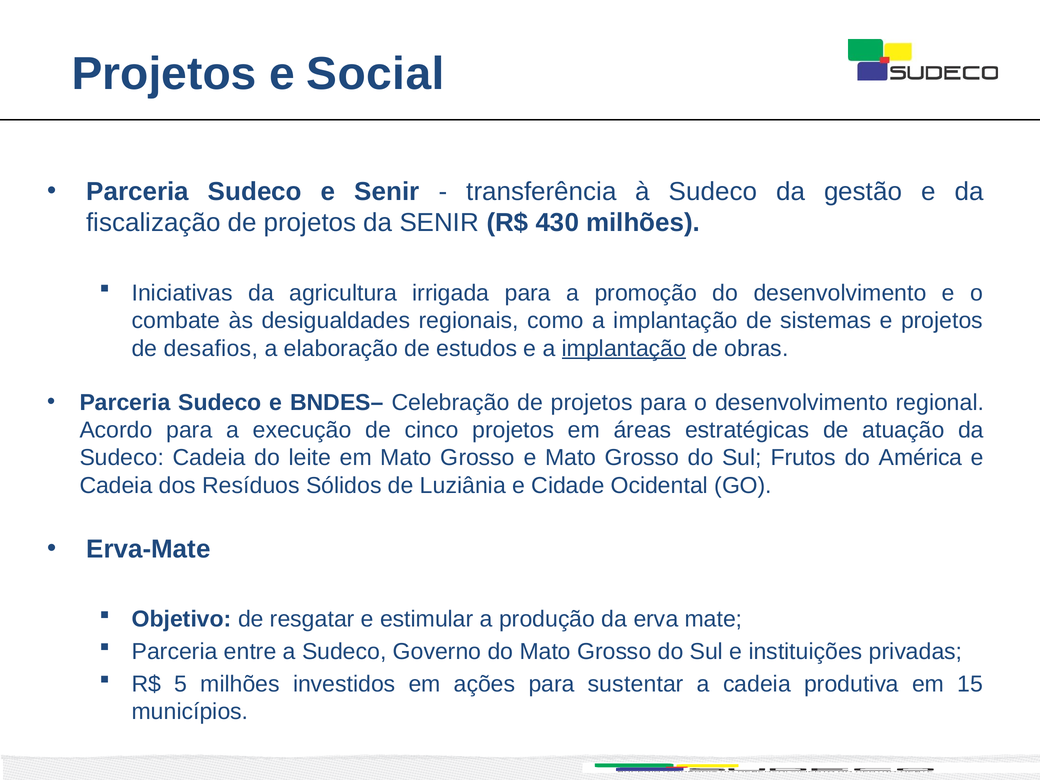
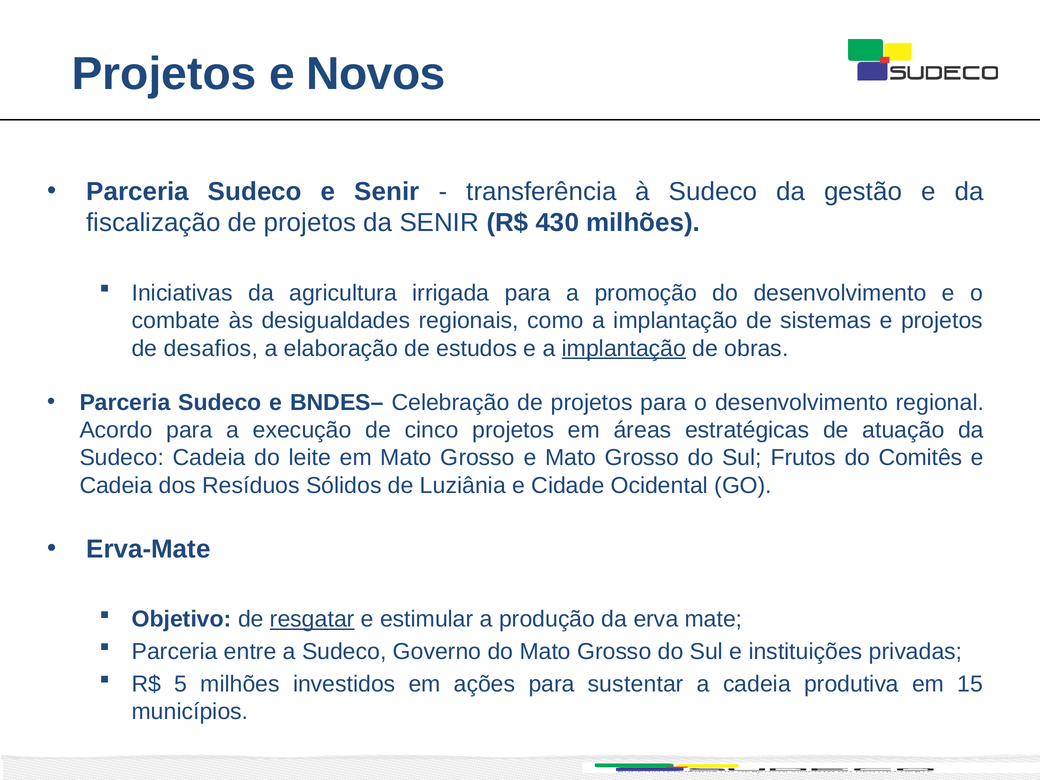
Social: Social -> Novos
América: América -> Comitês
resgatar underline: none -> present
